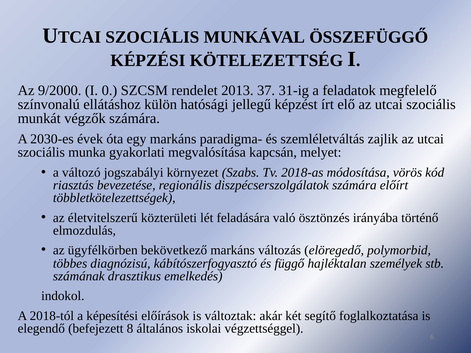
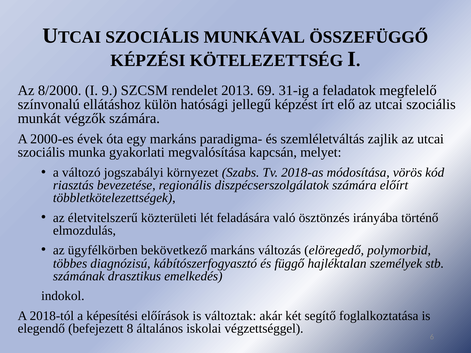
9/2000: 9/2000 -> 8/2000
0: 0 -> 9
37: 37 -> 69
2030-es: 2030-es -> 2000-es
